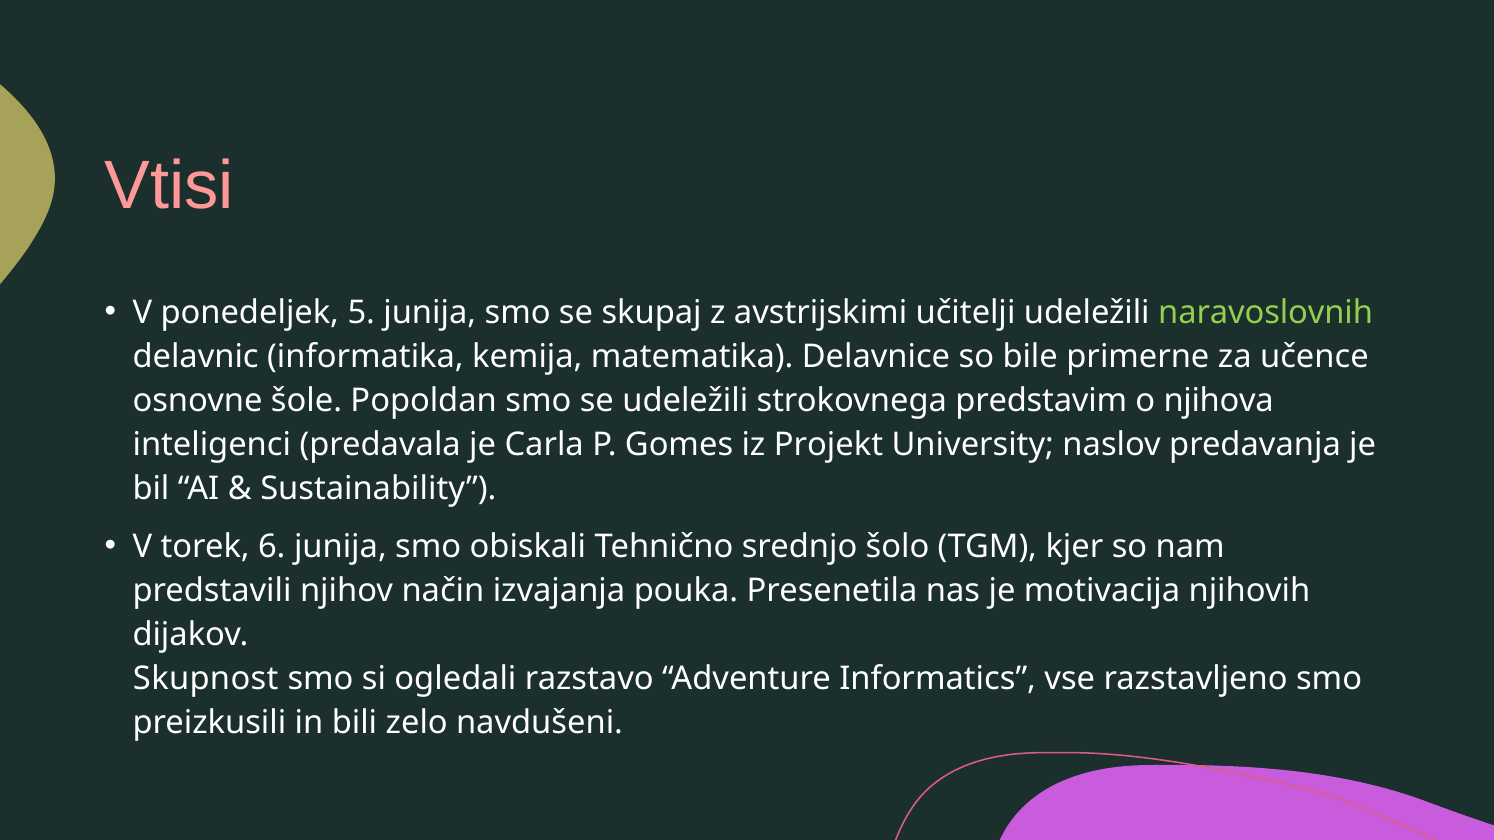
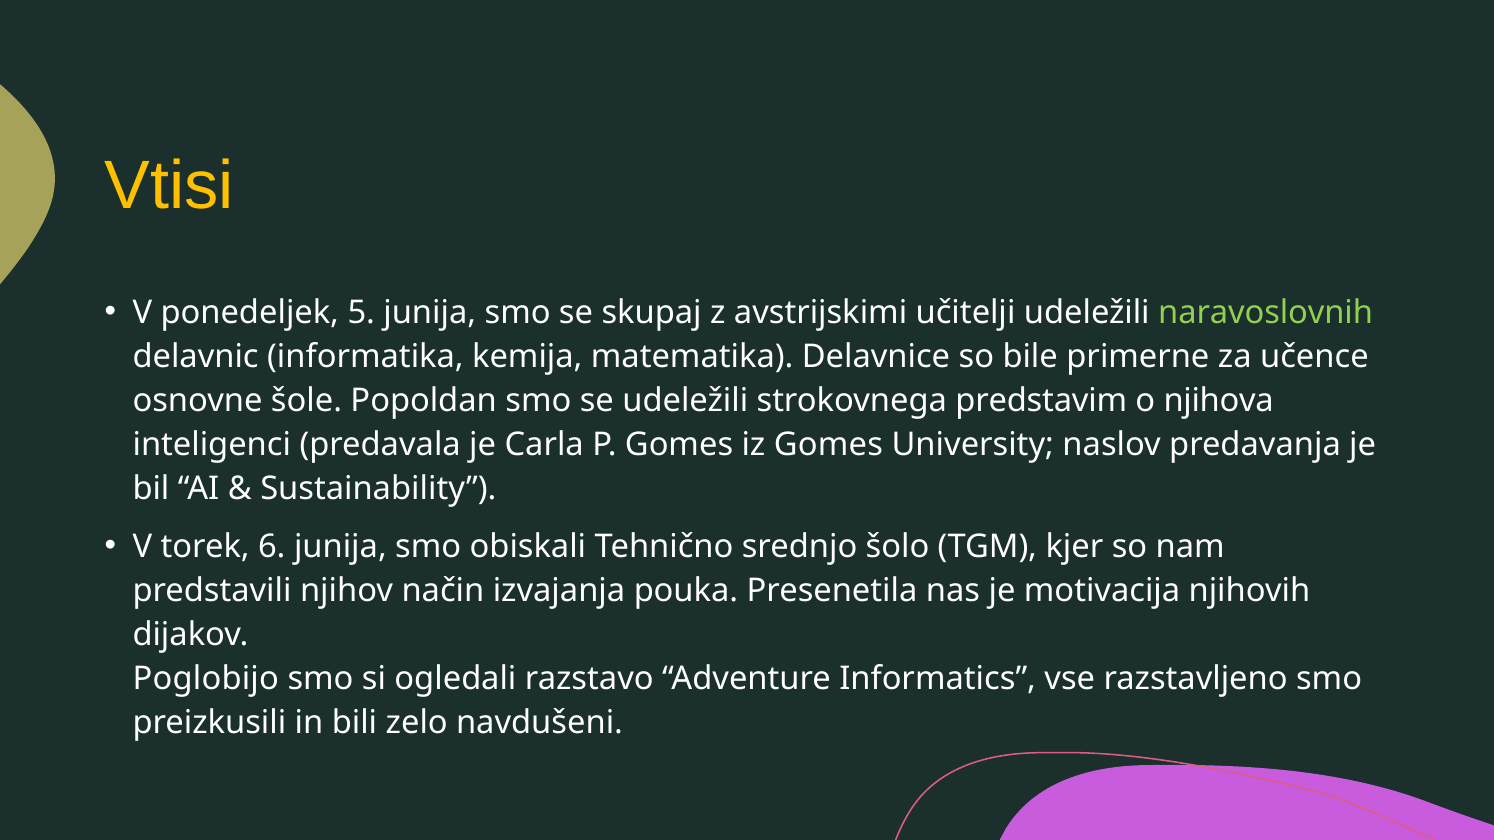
Vtisi colour: pink -> yellow
iz Projekt: Projekt -> Gomes
Skupnost: Skupnost -> Poglobijo
